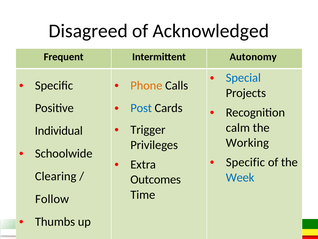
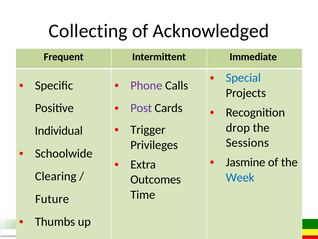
Disagreed: Disagreed -> Collecting
Autonomy: Autonomy -> Immediate
Phone colour: orange -> purple
Post colour: blue -> purple
calm: calm -> drop
Working: Working -> Sessions
Specific at (245, 162): Specific -> Jasmine
Follow: Follow -> Future
